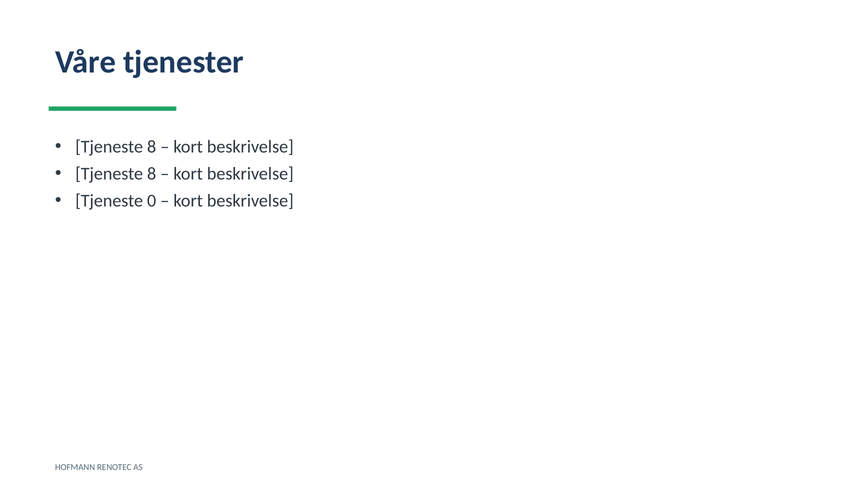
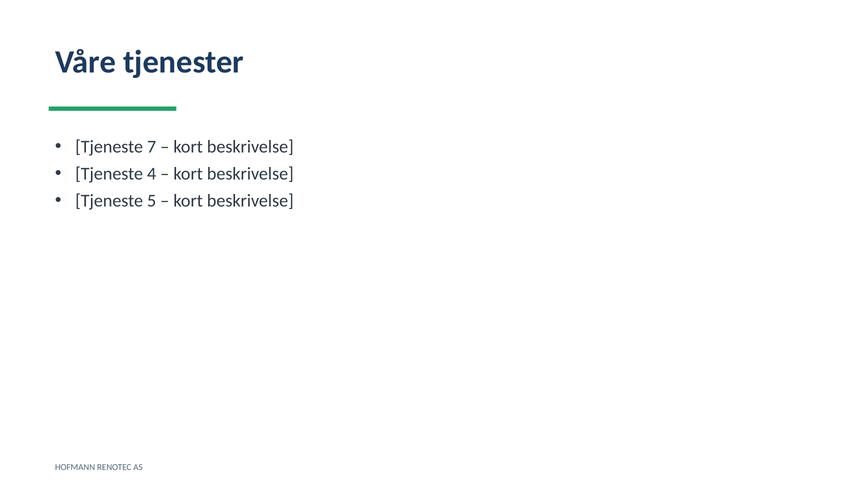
8 at (152, 147): 8 -> 7
8 at (152, 174): 8 -> 4
0: 0 -> 5
